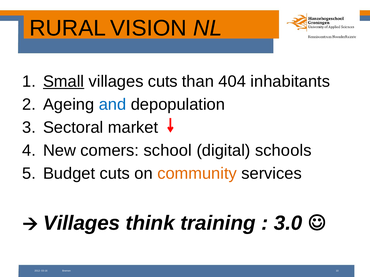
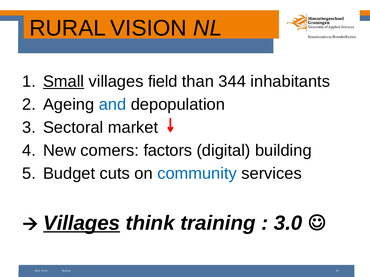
villages cuts: cuts -> field
404: 404 -> 344
school: school -> factors
schools: schools -> building
community colour: orange -> blue
Villages at (82, 223) underline: none -> present
